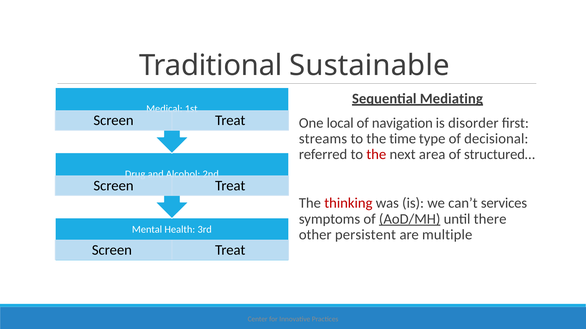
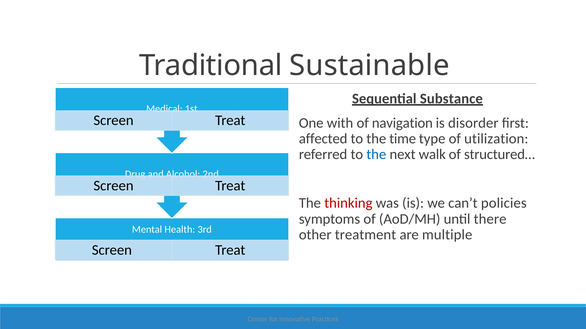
Mediating: Mediating -> Substance
local: local -> with
streams: streams -> affected
decisional: decisional -> utilization
the at (376, 155) colour: red -> blue
area: area -> walk
services: services -> policies
AoD/MH underline: present -> none
persistent: persistent -> treatment
